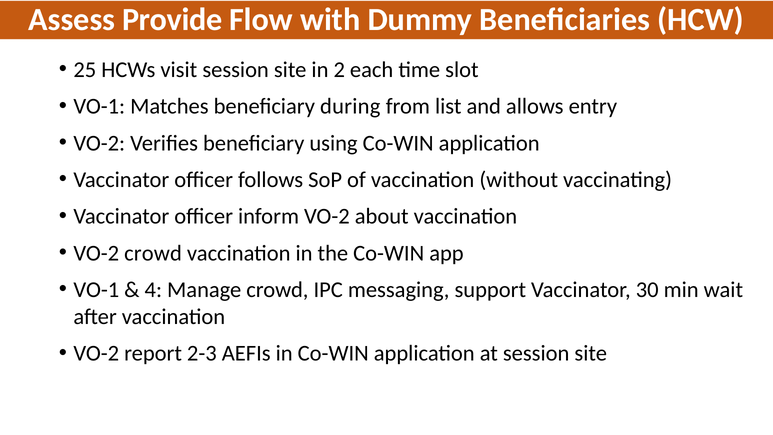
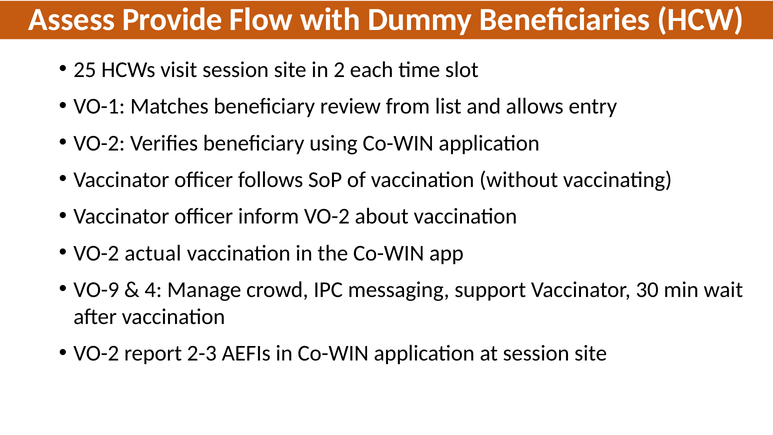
during: during -> review
VO-2 crowd: crowd -> actual
VO-1 at (96, 290): VO-1 -> VO-9
